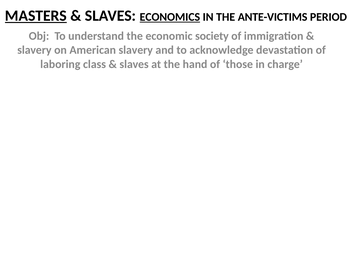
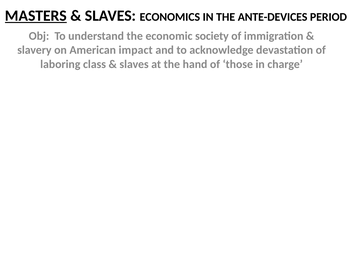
ECONOMICS underline: present -> none
ANTE-VICTIMS: ANTE-VICTIMS -> ANTE-DEVICES
American slavery: slavery -> impact
